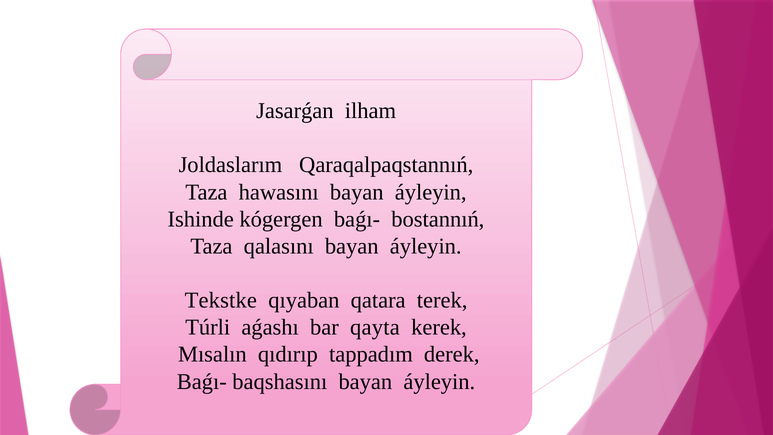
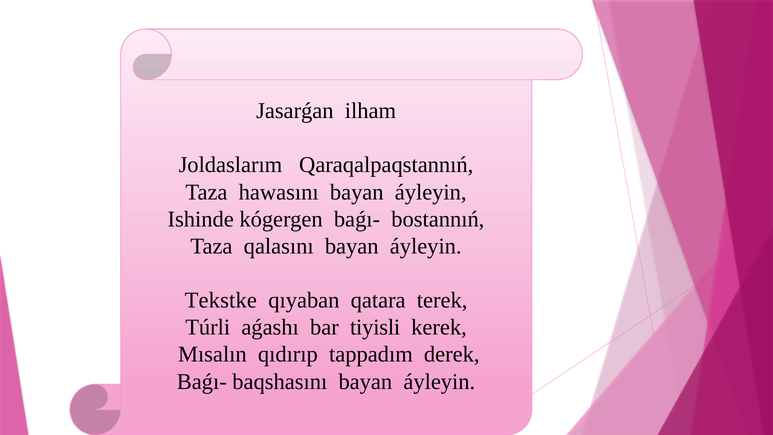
qayta: qayta -> tiyisli
